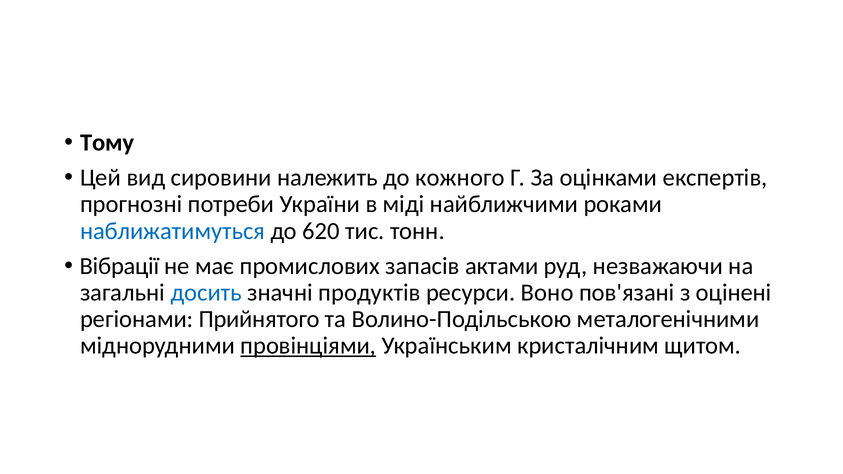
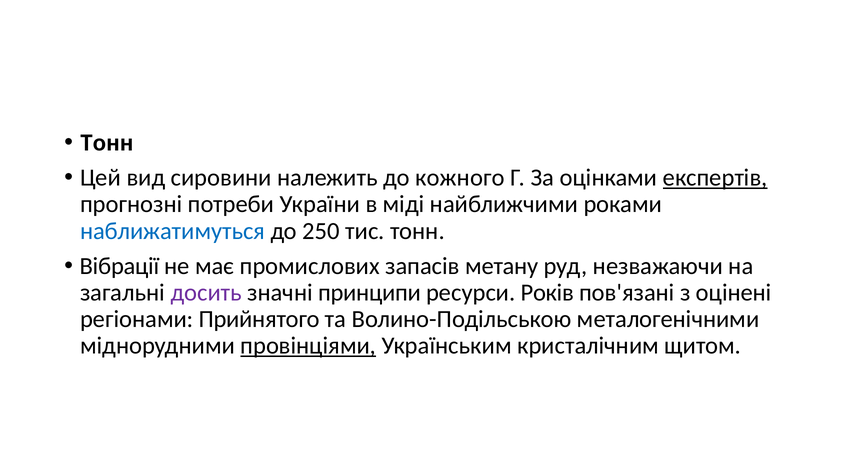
Тому at (107, 143): Тому -> Тонн
експертів underline: none -> present
620: 620 -> 250
актами: актами -> метану
досить colour: blue -> purple
продуктів: продуктів -> принципи
Воно: Воно -> Років
